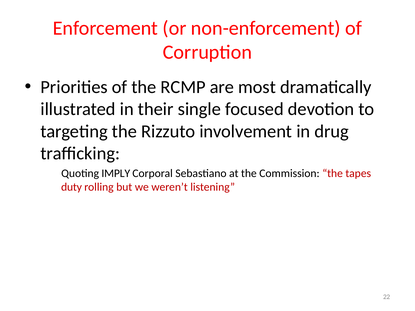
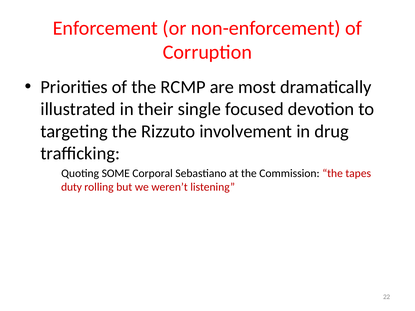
IMPLY: IMPLY -> SOME
